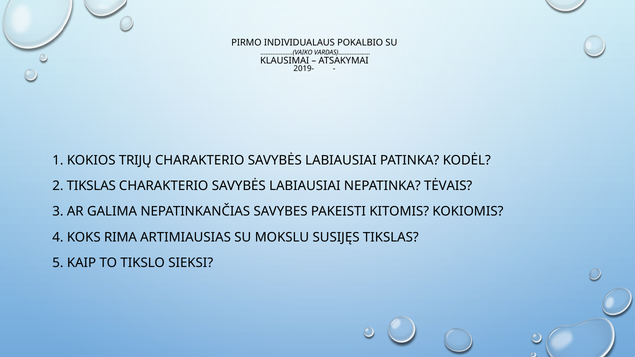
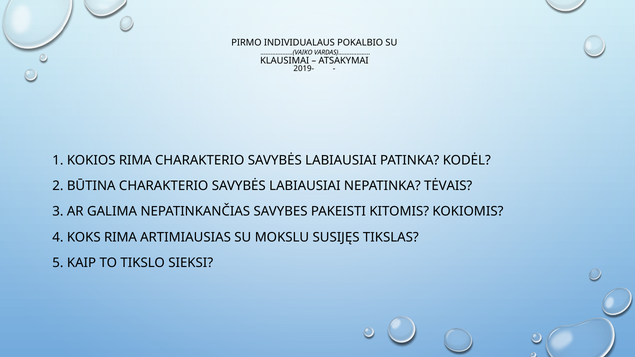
KOKIOS TRIJŲ: TRIJŲ -> RIMA
2 TIKSLAS: TIKSLAS -> BŪTINA
